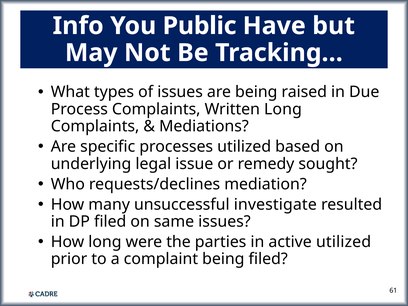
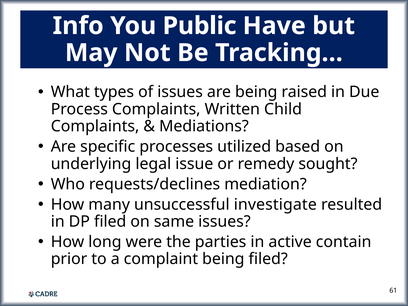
Written Long: Long -> Child
active utilized: utilized -> contain
